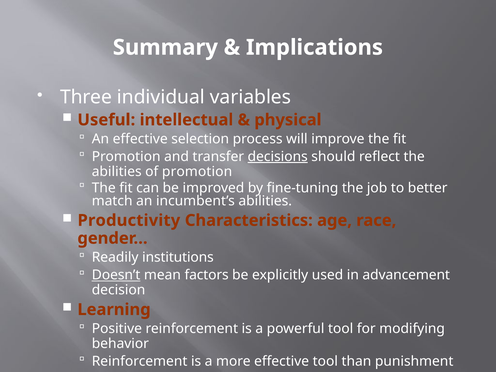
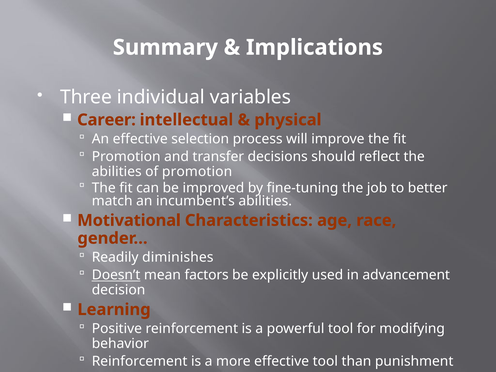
Useful: Useful -> Career
decisions underline: present -> none
Productivity: Productivity -> Motivational
institutions: institutions -> diminishes
